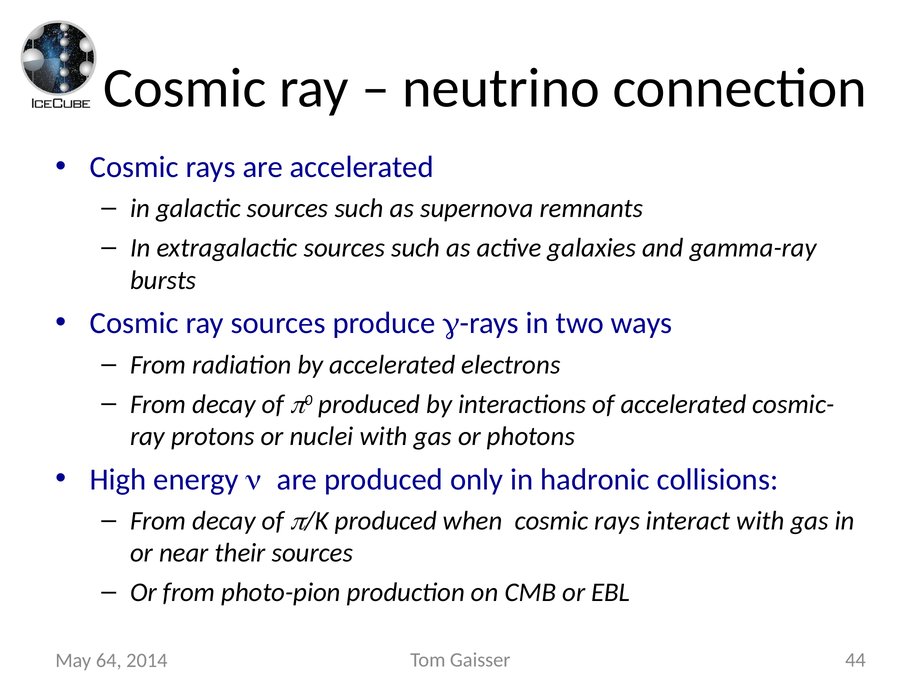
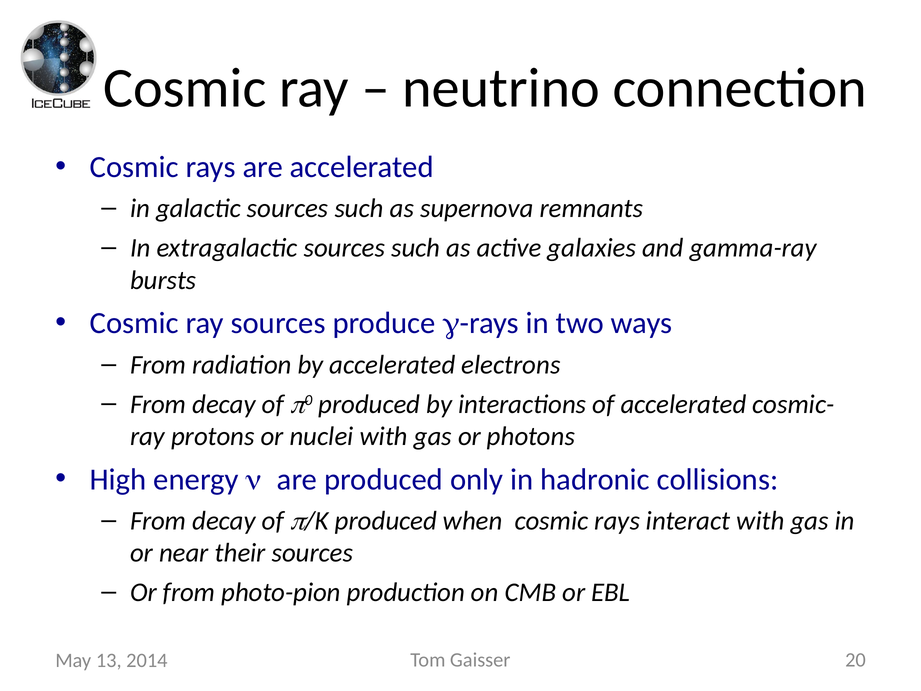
44: 44 -> 20
64: 64 -> 13
